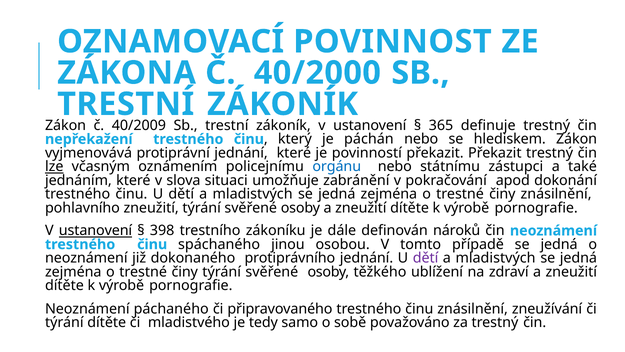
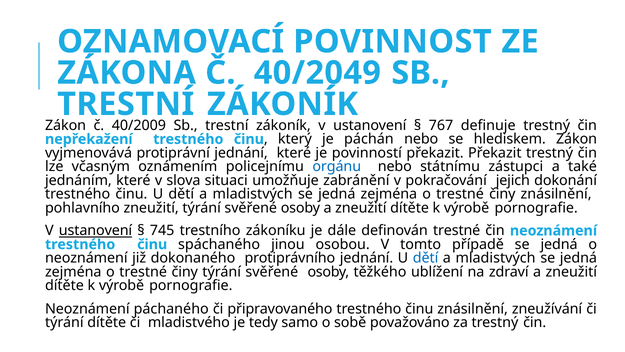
40/2000: 40/2000 -> 40/2049
365: 365 -> 767
lze underline: present -> none
apod: apod -> jejich
398: 398 -> 745
definován nároků: nároků -> trestné
dětí at (426, 258) colour: purple -> blue
